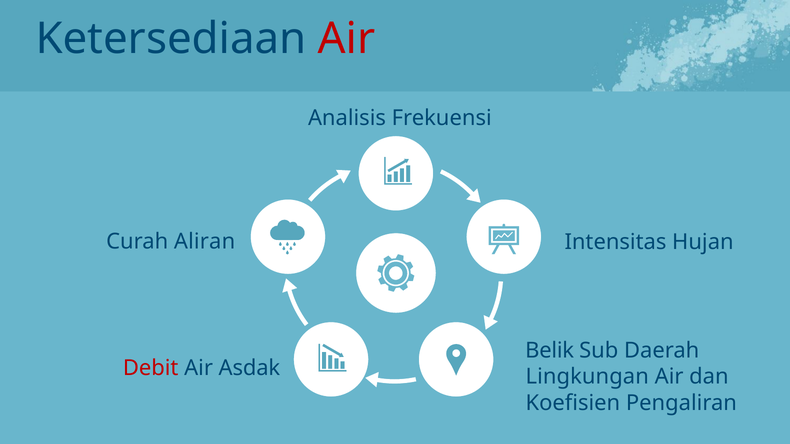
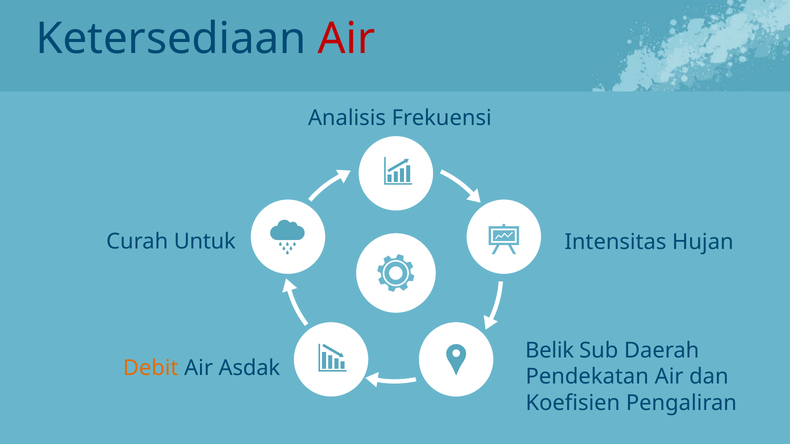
Aliran: Aliran -> Untuk
Debit colour: red -> orange
Lingkungan: Lingkungan -> Pendekatan
